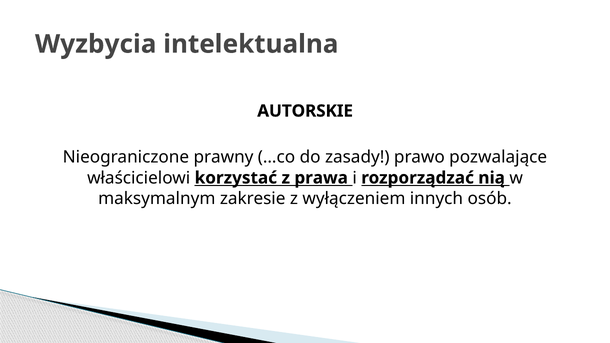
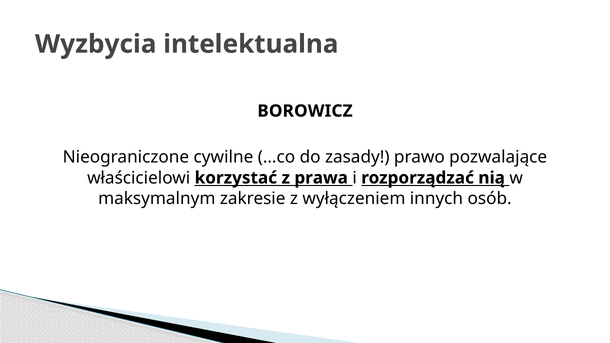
AUTORSKIE: AUTORSKIE -> BOROWICZ
prawny: prawny -> cywilne
